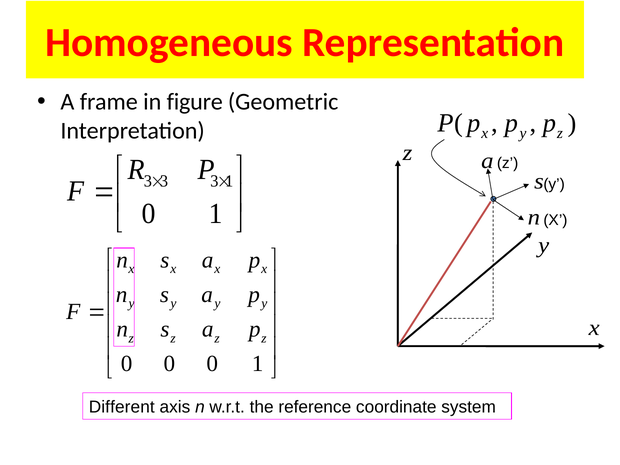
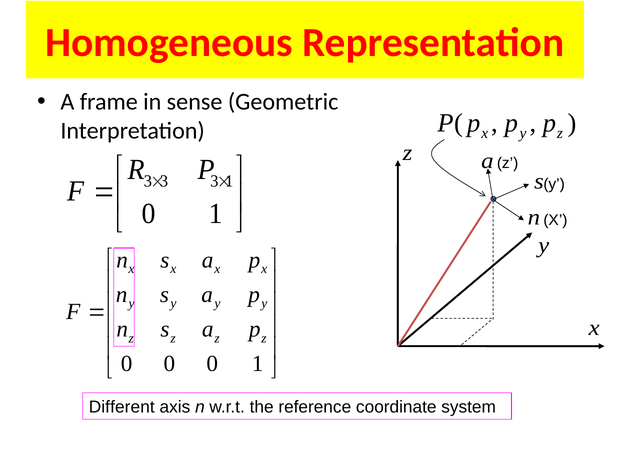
figure: figure -> sense
